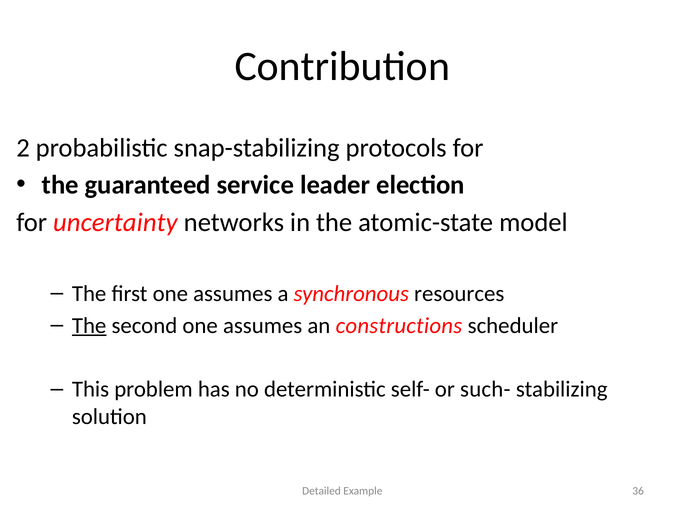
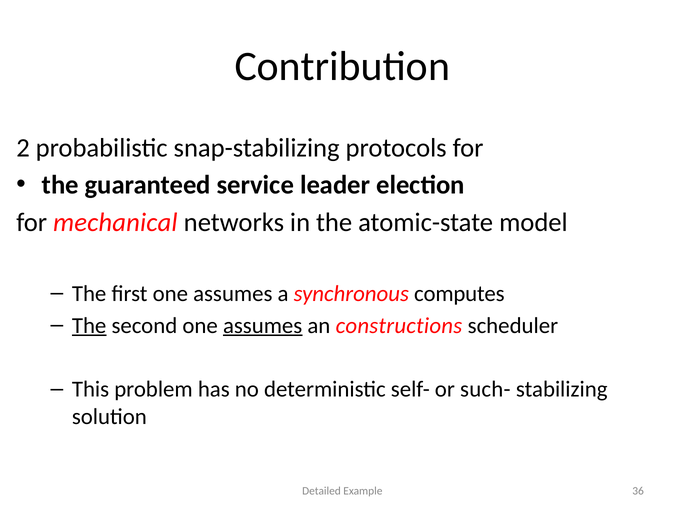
uncertainty: uncertainty -> mechanical
resources: resources -> computes
assumes at (263, 325) underline: none -> present
